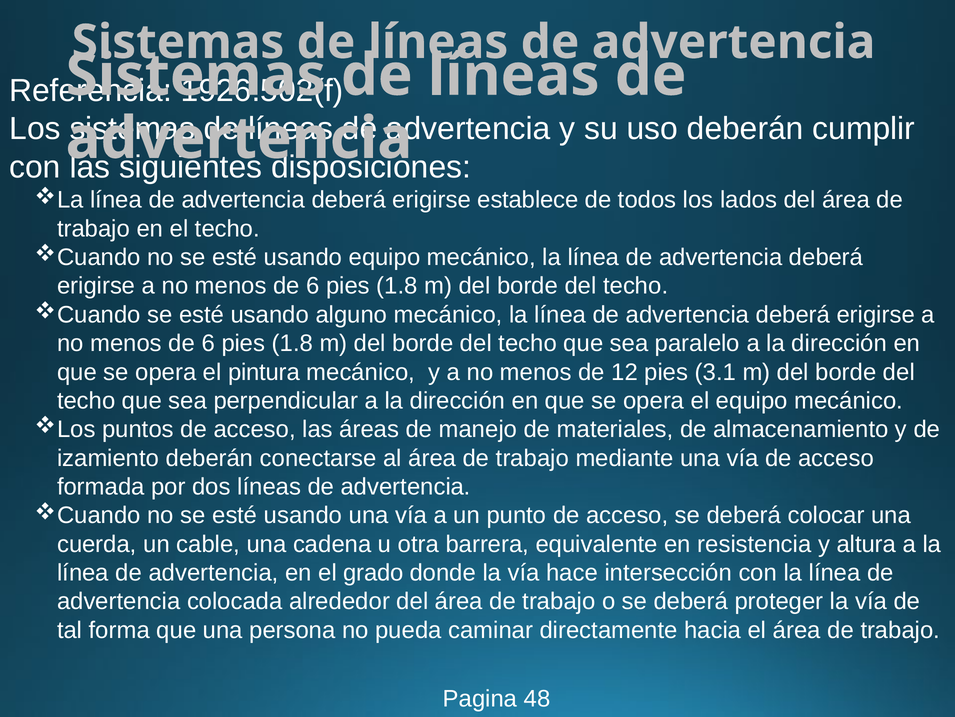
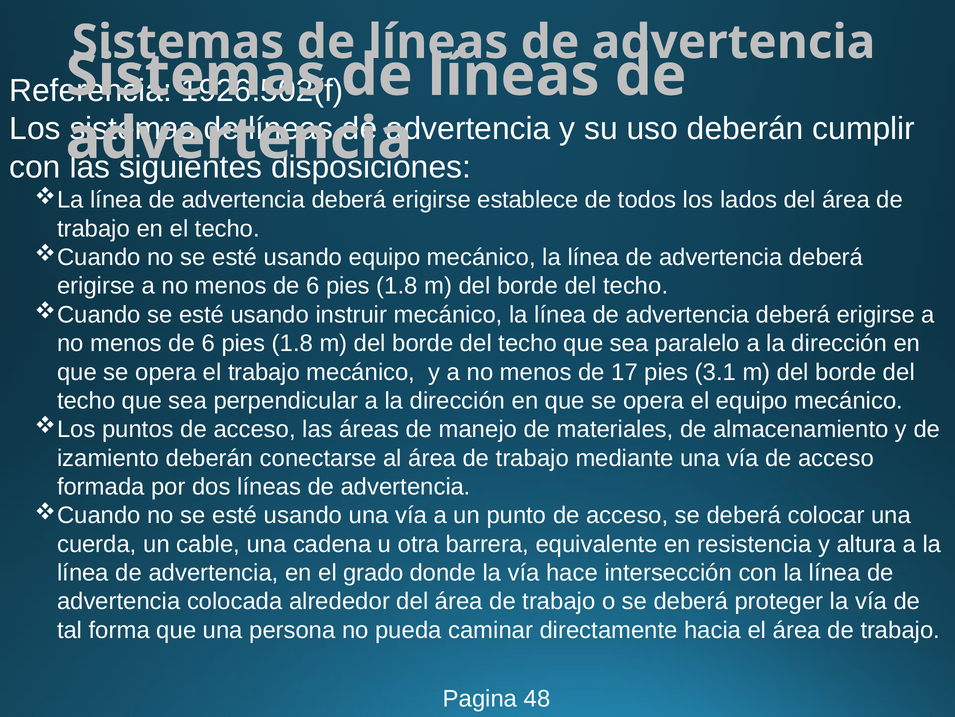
alguno: alguno -> instruir
el pintura: pintura -> trabajo
12: 12 -> 17
